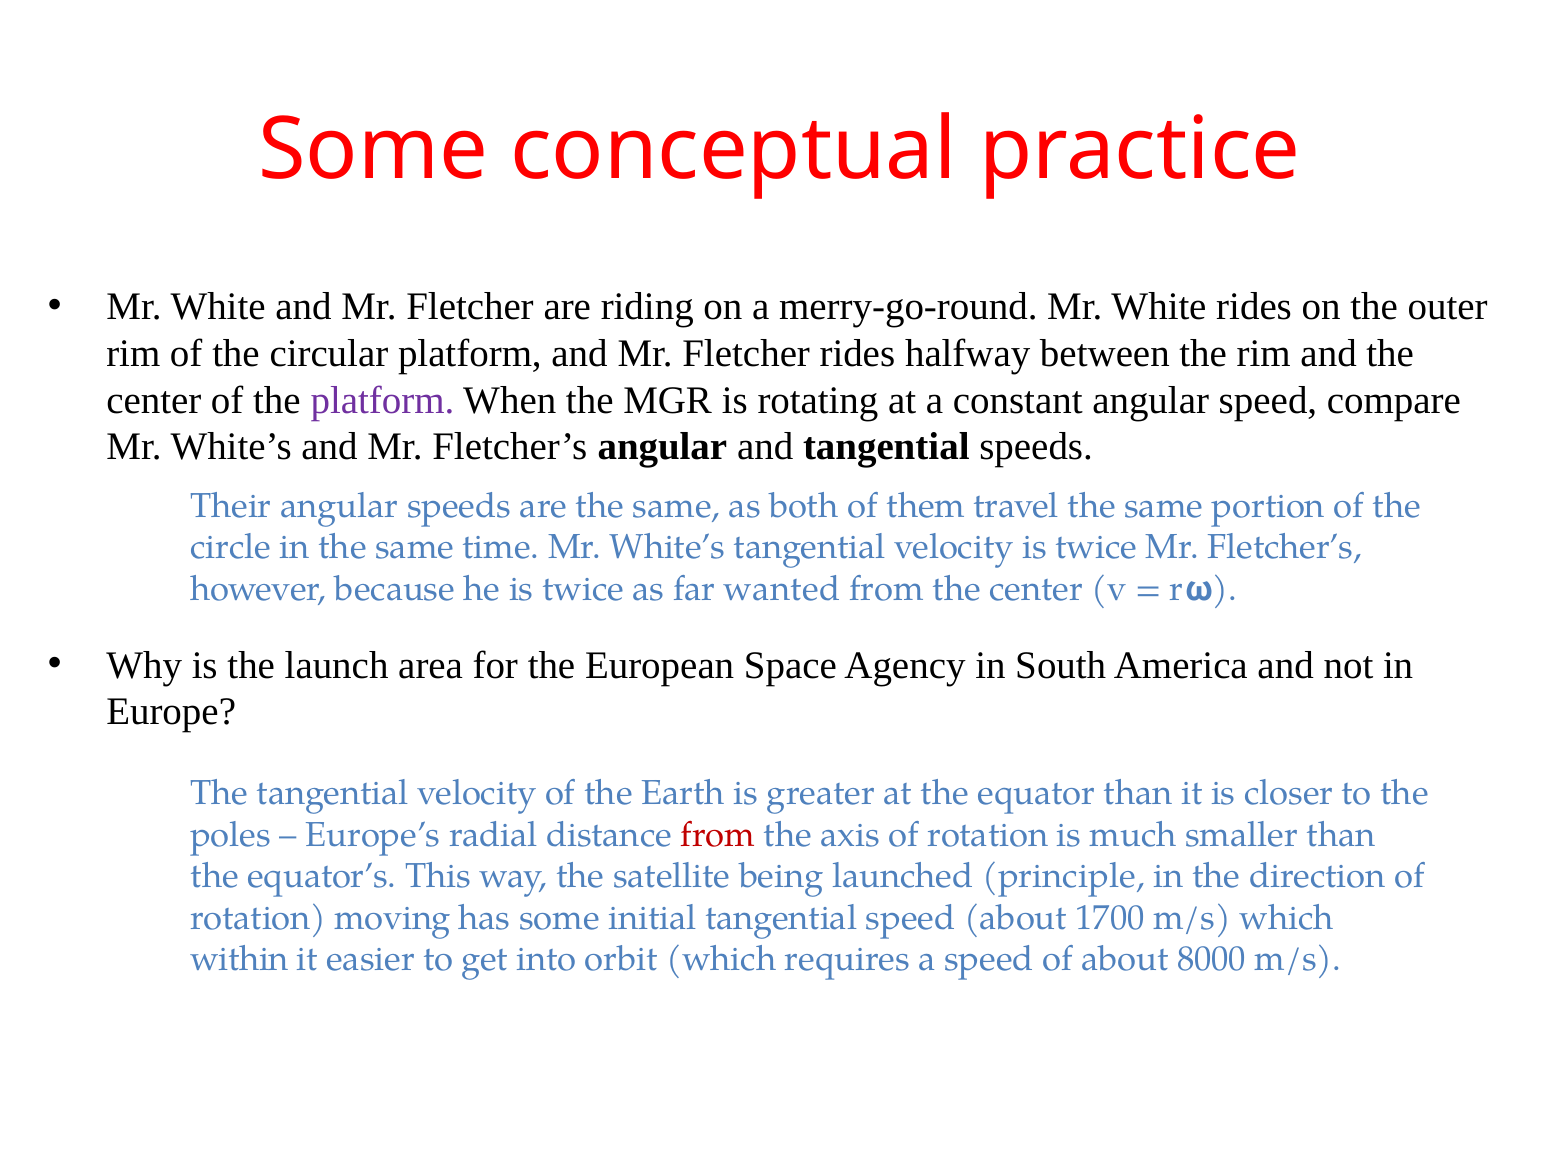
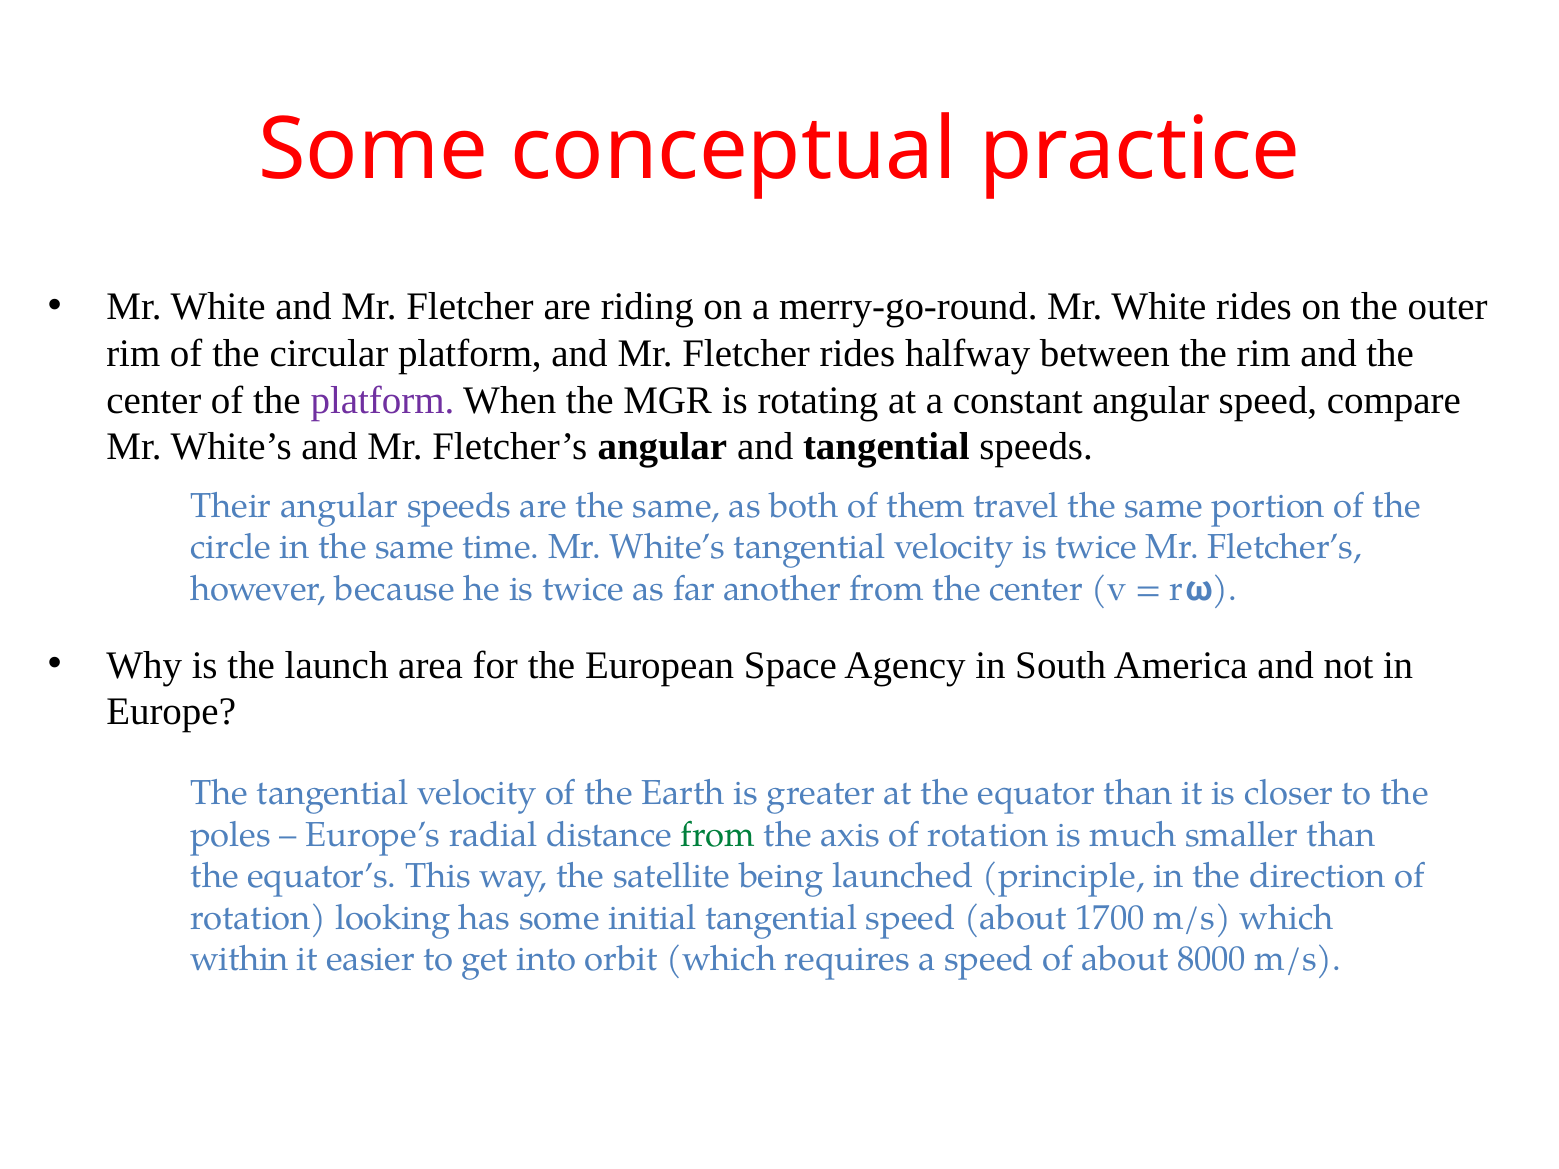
wanted: wanted -> another
from at (718, 835) colour: red -> green
moving: moving -> looking
